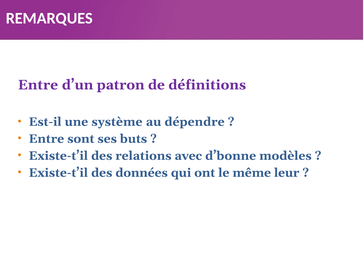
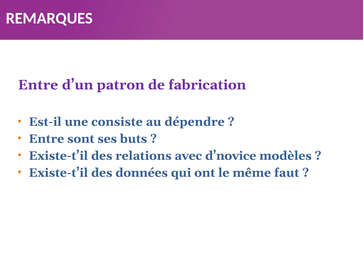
définitions: définitions -> fabrication
système: système -> consiste
d’bonne: d’bonne -> d’novice
leur: leur -> faut
